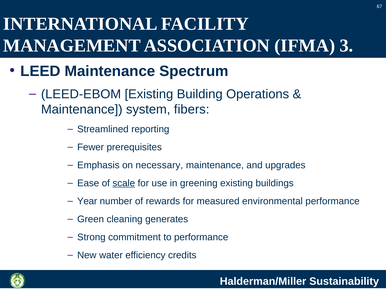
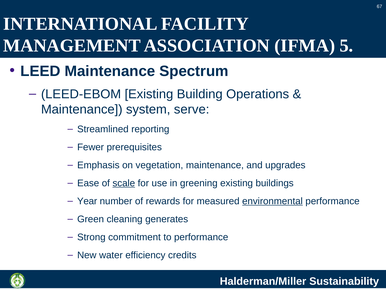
3: 3 -> 5
fibers: fibers -> serve
necessary: necessary -> vegetation
environmental underline: none -> present
